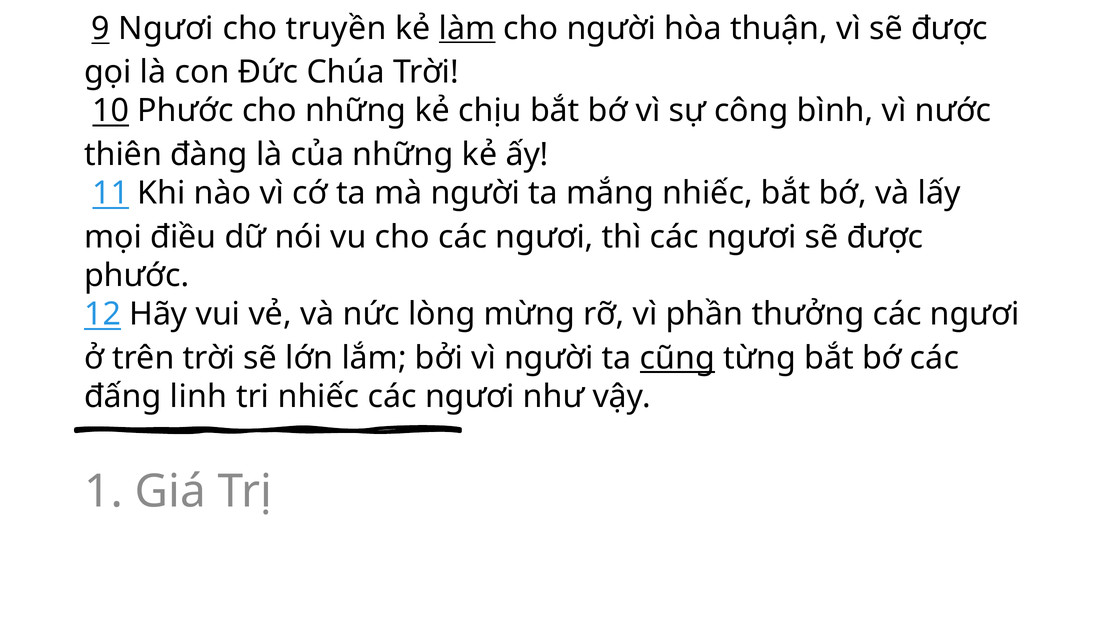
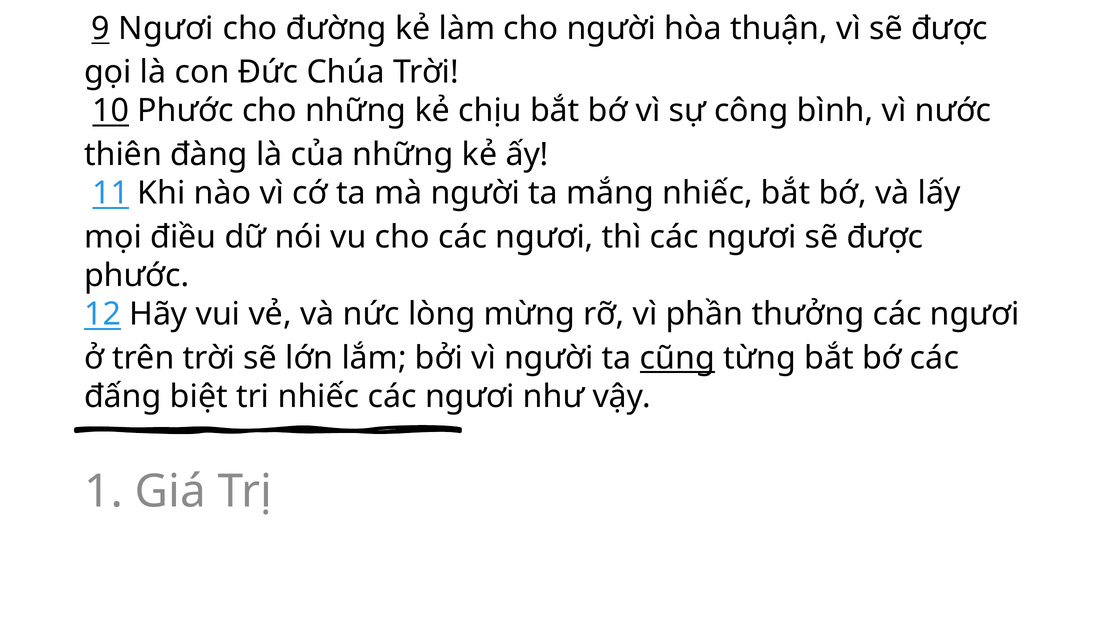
truyền: truyền -> đường
làm underline: present -> none
linh: linh -> biệt
